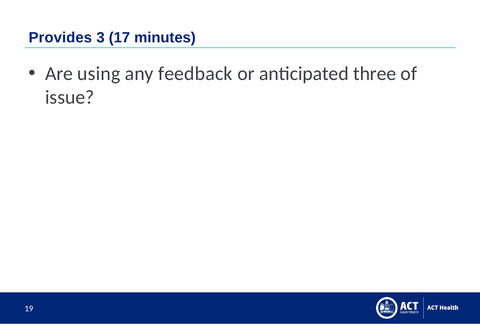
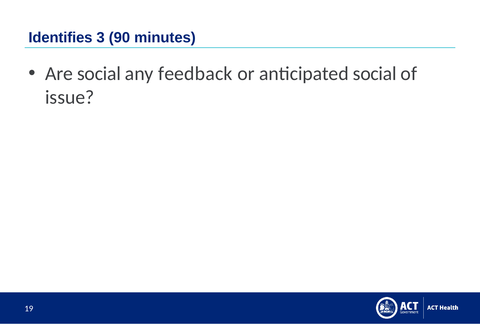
Provides: Provides -> Identifies
17: 17 -> 90
Are using: using -> social
anticipated three: three -> social
